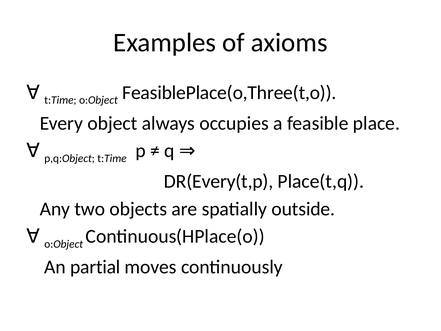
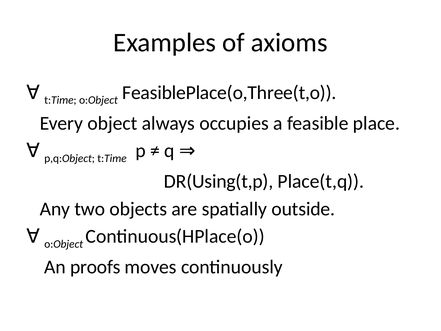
DR(Every(t,p: DR(Every(t,p -> DR(Using(t,p
partial: partial -> proofs
